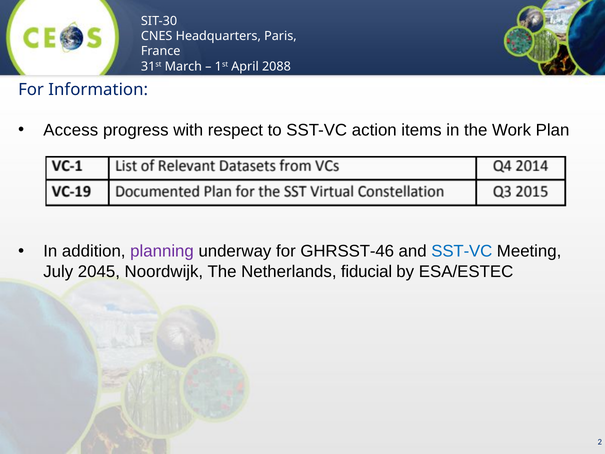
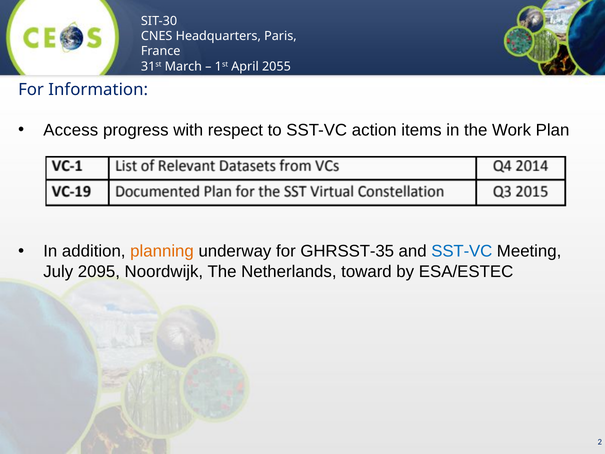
2088: 2088 -> 2055
planning colour: purple -> orange
GHRSST-46: GHRSST-46 -> GHRSST-35
2045: 2045 -> 2095
fiducial: fiducial -> toward
